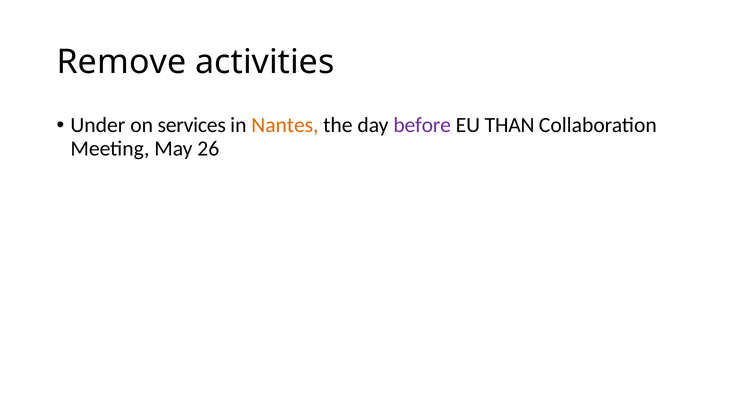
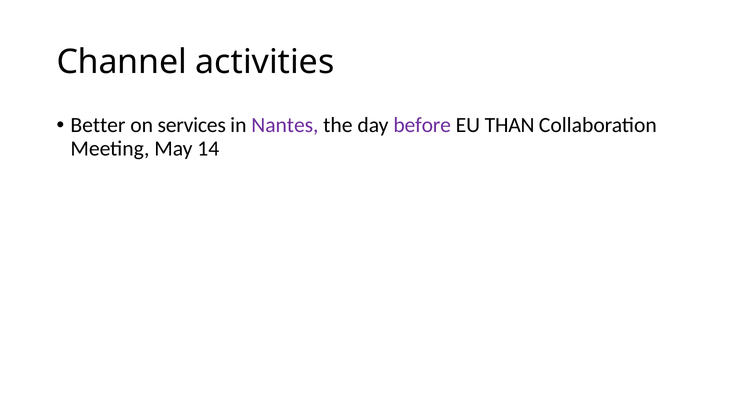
Remove: Remove -> Channel
Under: Under -> Better
Nantes colour: orange -> purple
26: 26 -> 14
